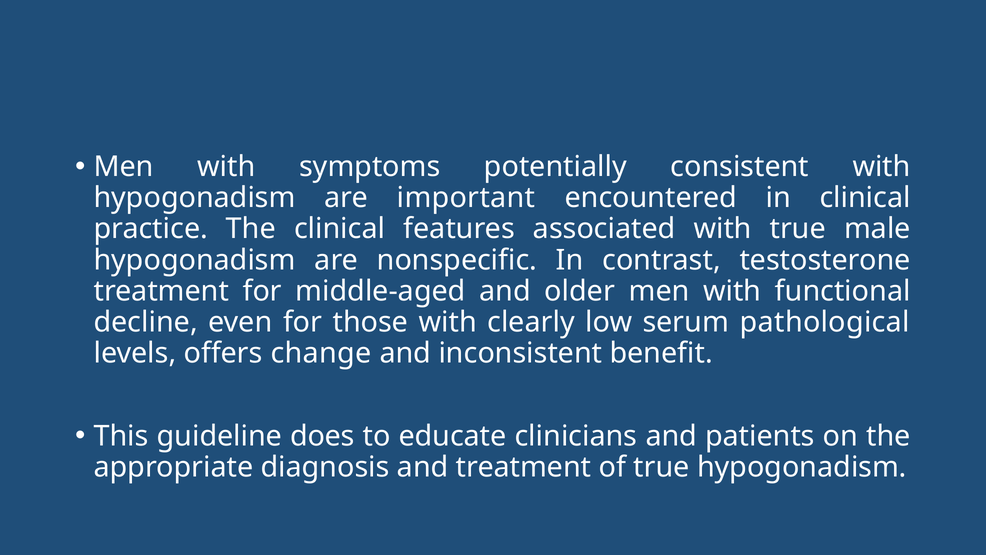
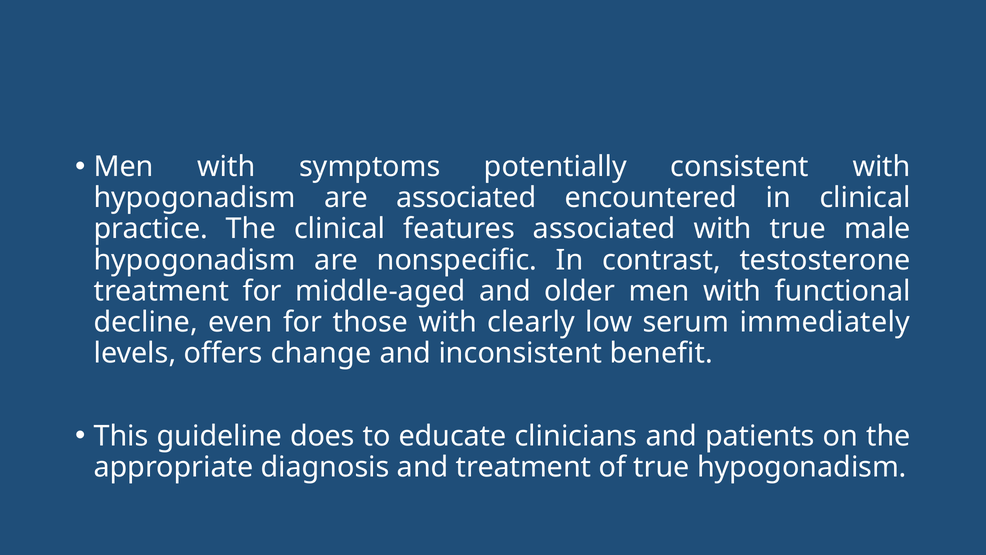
are important: important -> associated
pathological: pathological -> immediately
